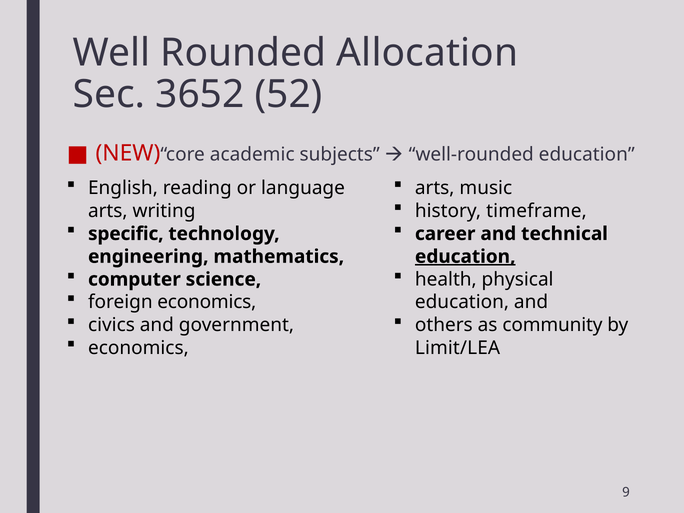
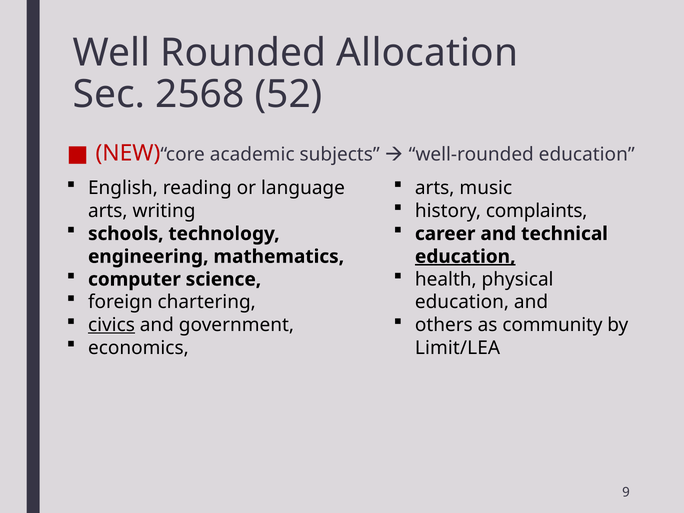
3652: 3652 -> 2568
timeframe: timeframe -> complaints
specific: specific -> schools
foreign economics: economics -> chartering
civics underline: none -> present
